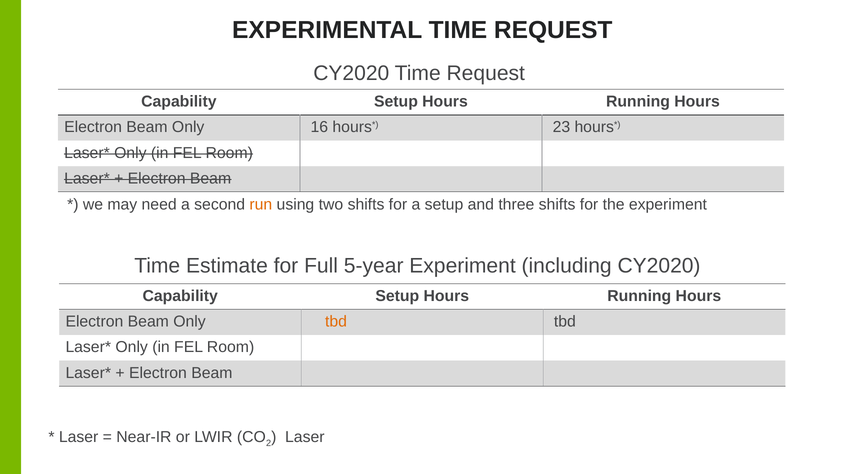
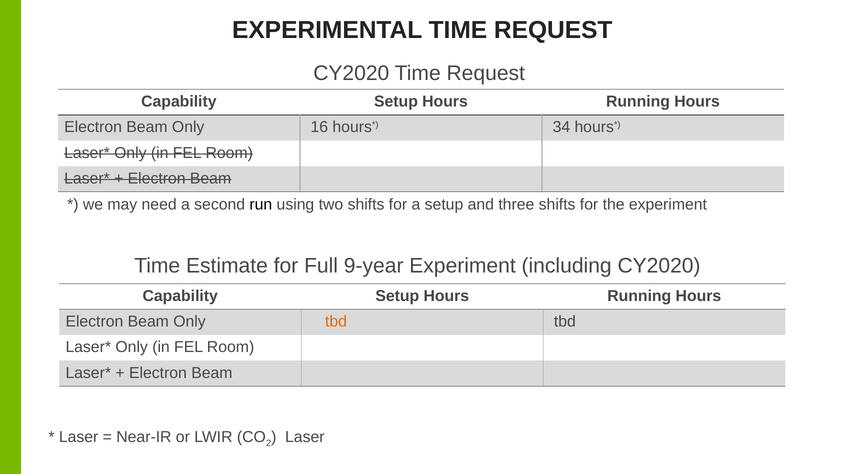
23: 23 -> 34
run colour: orange -> black
5-year: 5-year -> 9-year
